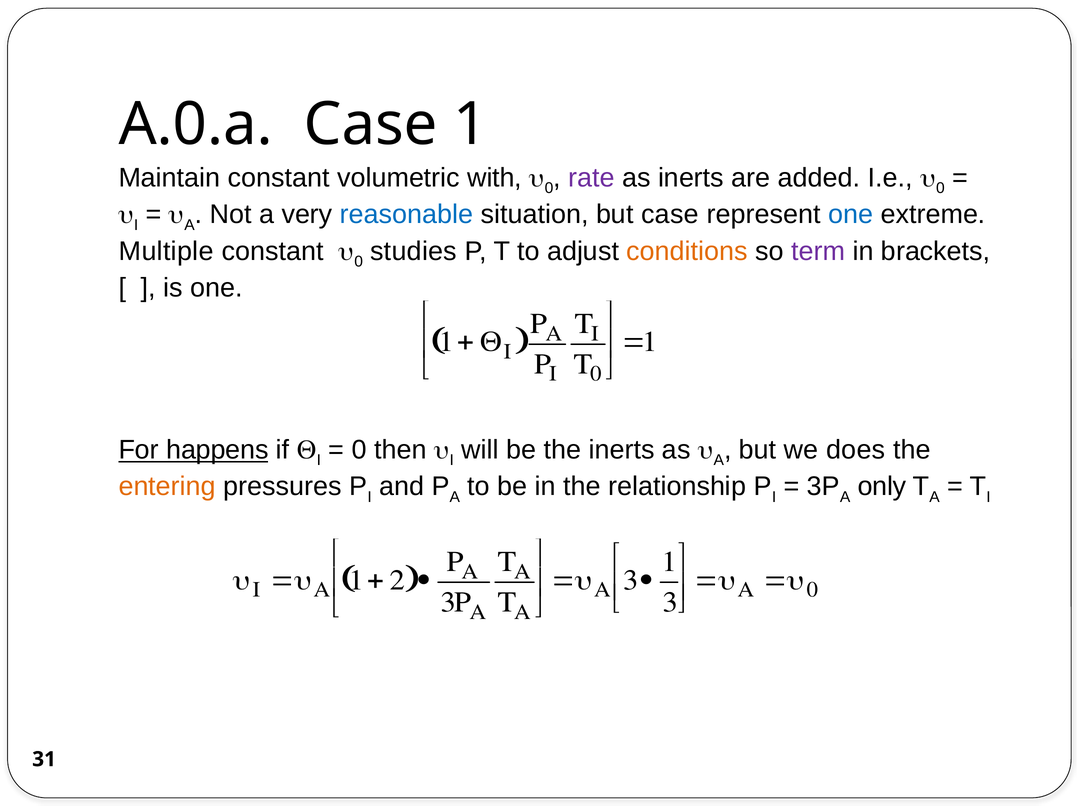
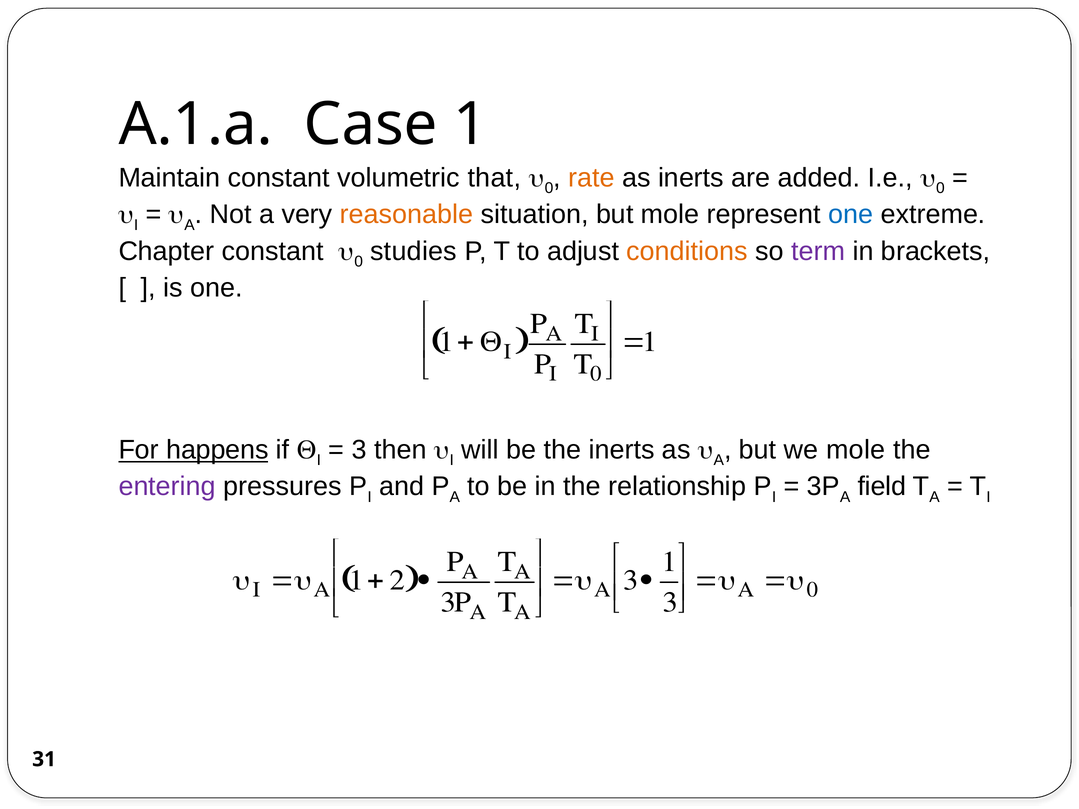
A.0.a: A.0.a -> A.1.a
with: with -> that
rate colour: purple -> orange
reasonable colour: blue -> orange
but case: case -> mole
Multiple: Multiple -> Chapter
0 at (359, 450): 0 -> 3
we does: does -> mole
entering colour: orange -> purple
only: only -> field
